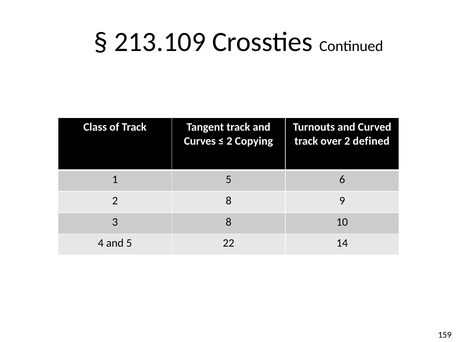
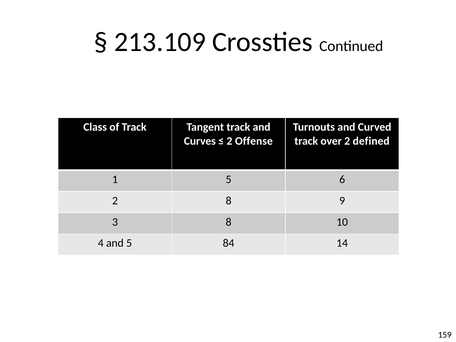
Copying: Copying -> Offense
22: 22 -> 84
